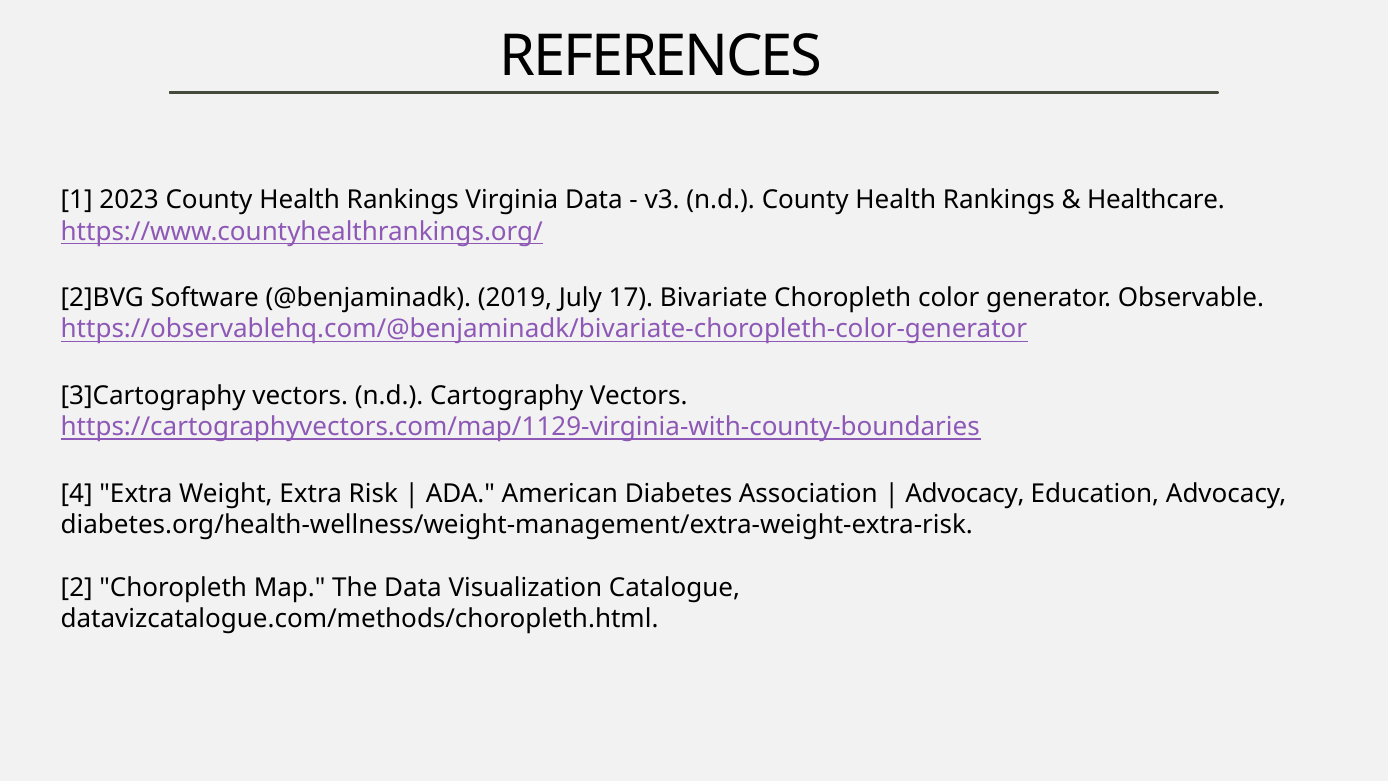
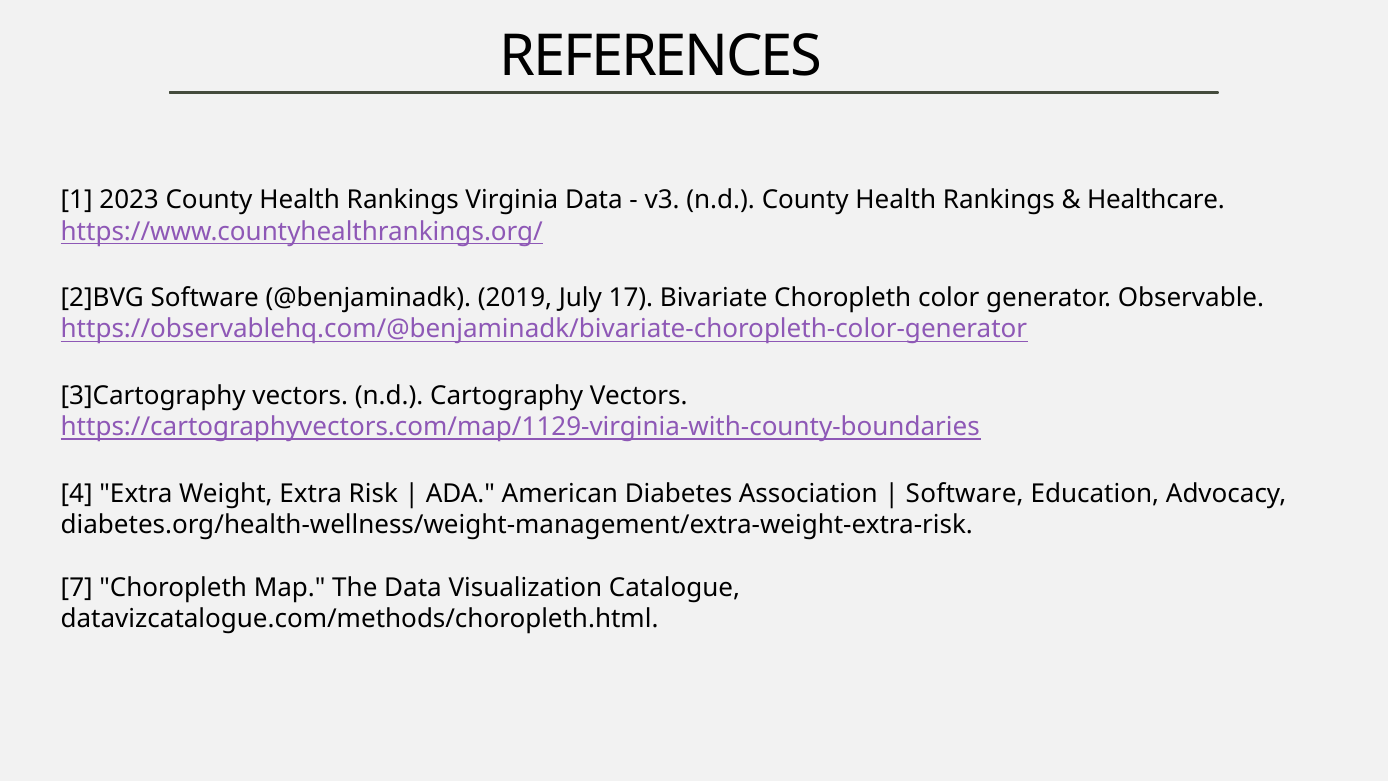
Advocacy at (965, 494): Advocacy -> Software
2: 2 -> 7
